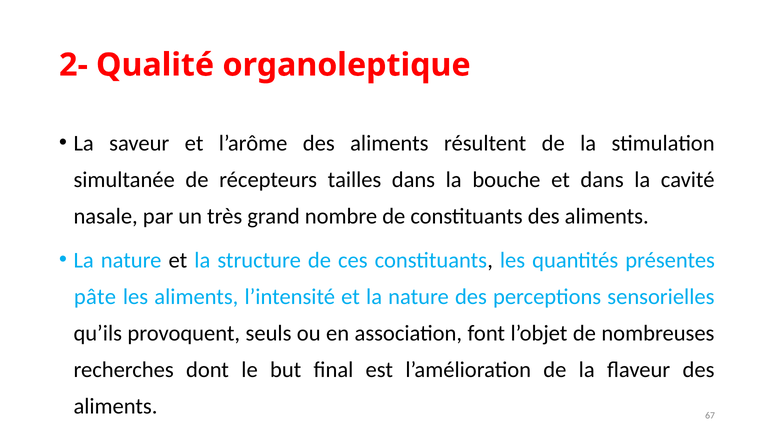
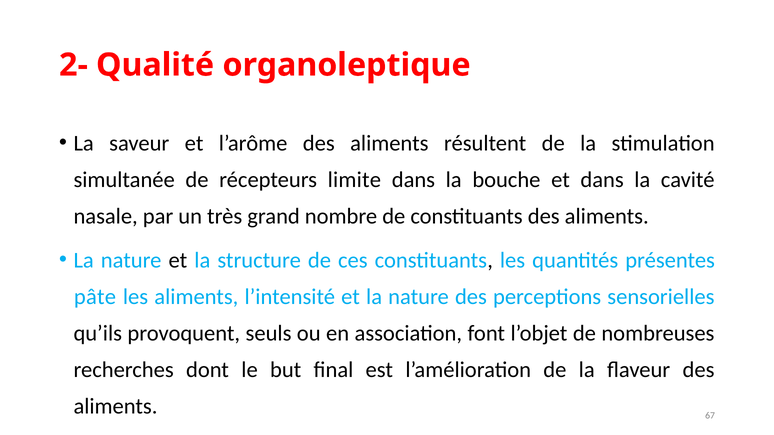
tailles: tailles -> limite
